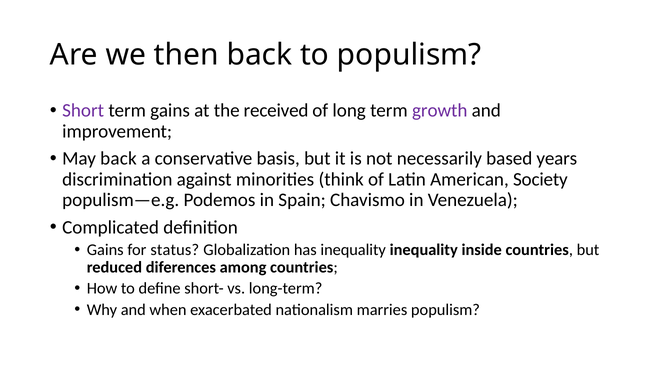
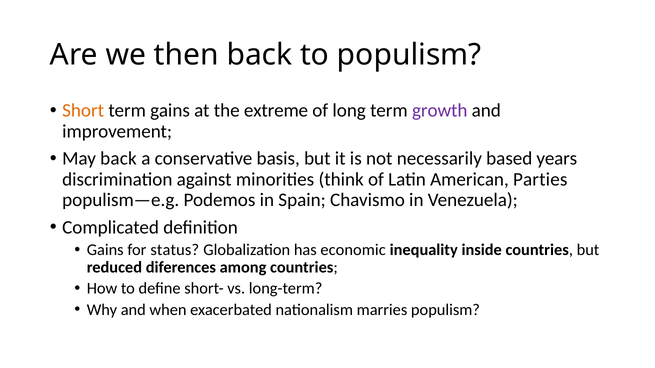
Short colour: purple -> orange
received: received -> extreme
Society: Society -> Parties
has inequality: inequality -> economic
